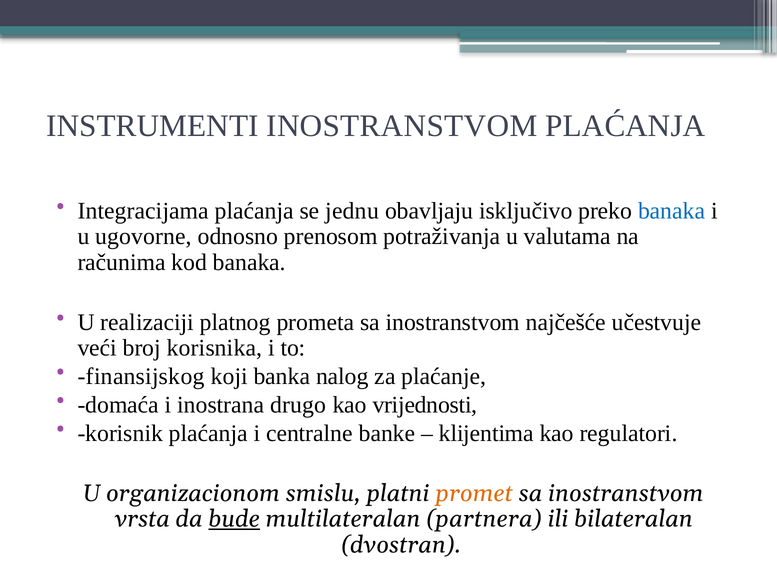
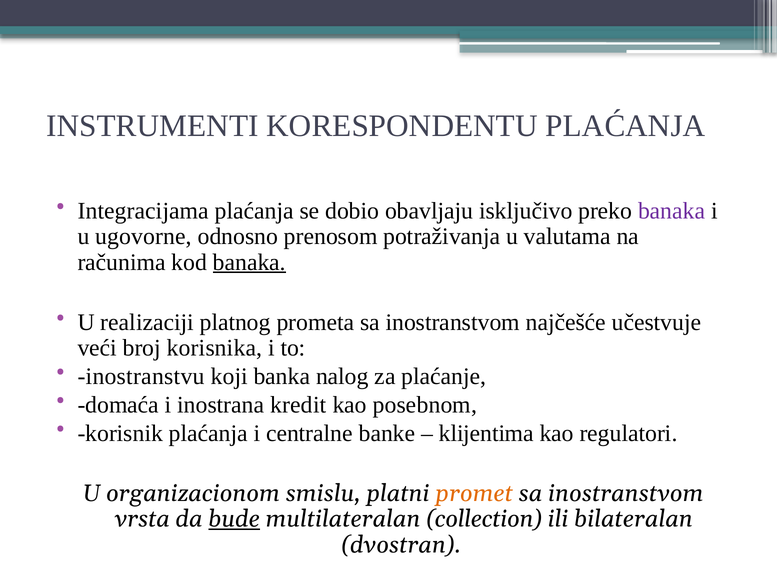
INSTRUMENTI INOSTRANSTVOM: INOSTRANSTVOM -> KORESPONDENTU
jednu: jednu -> dobio
banaka at (672, 211) colour: blue -> purple
banaka at (249, 262) underline: none -> present
finansijskog: finansijskog -> inostranstvu
drugo: drugo -> kredit
vrijednosti: vrijednosti -> posebnom
partnera: partnera -> collection
